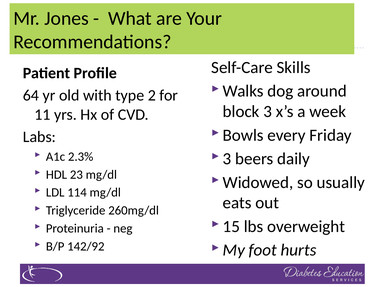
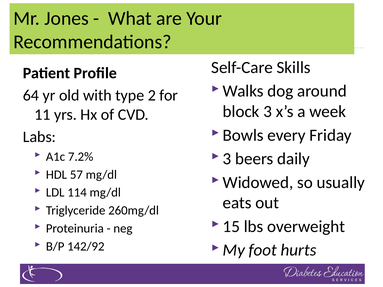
2.3%: 2.3% -> 7.2%
23: 23 -> 57
